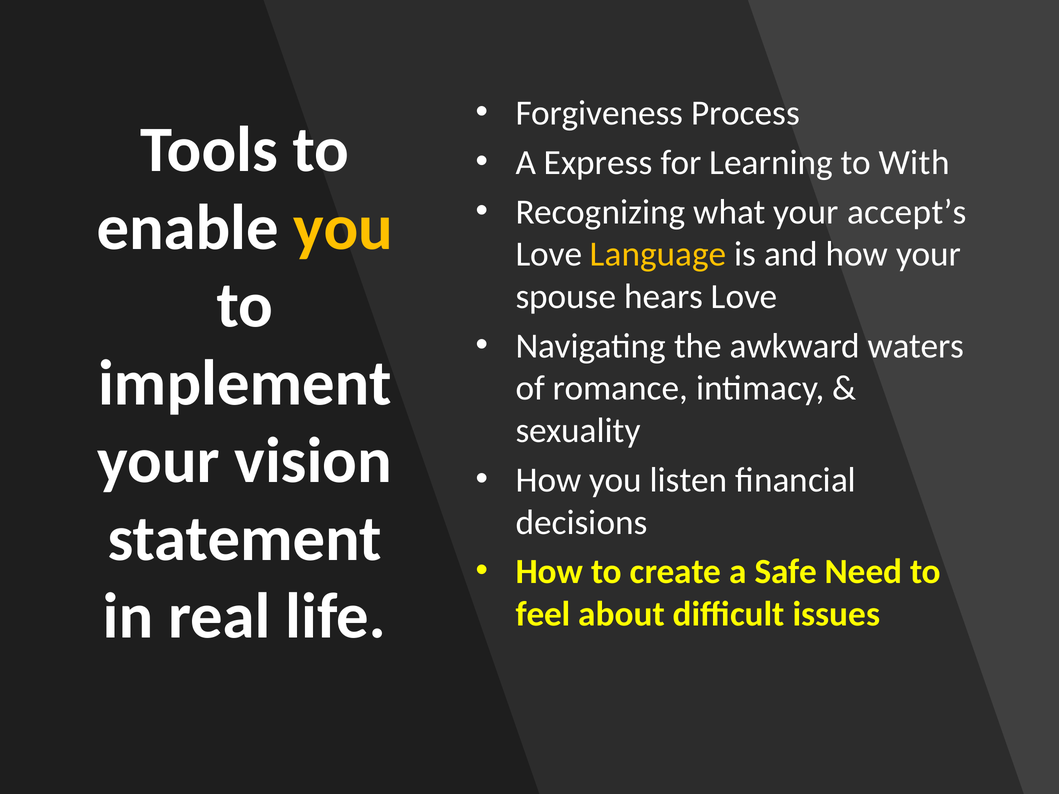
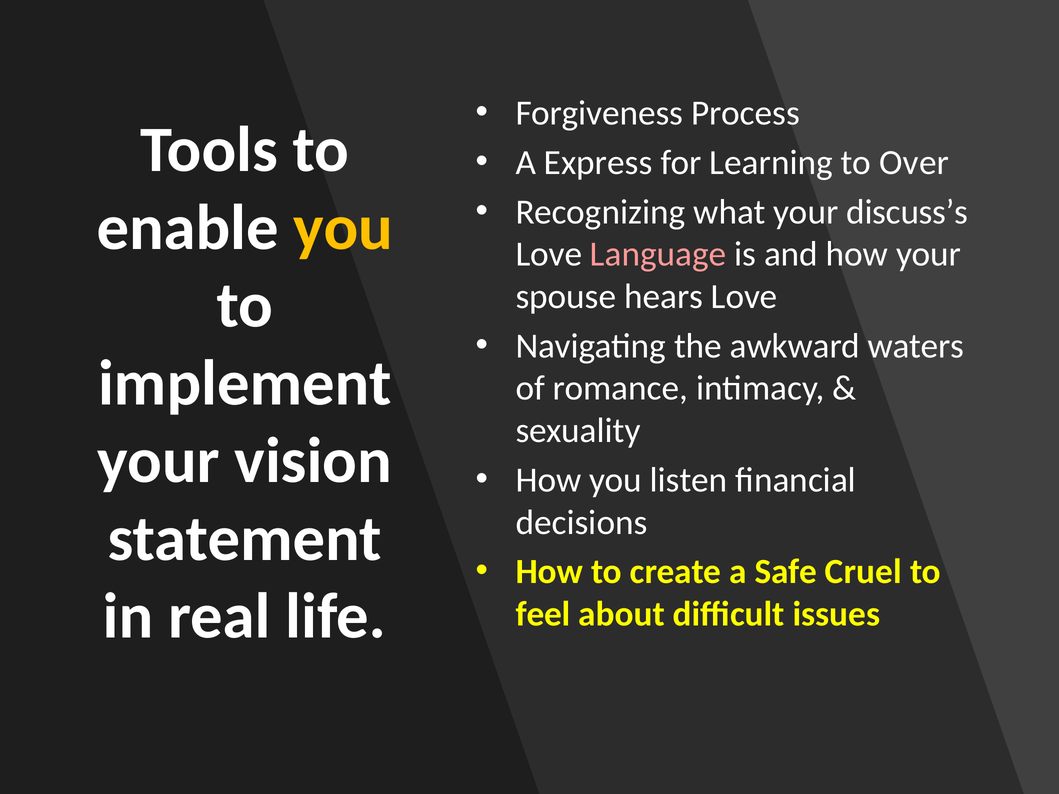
With: With -> Over
accept’s: accept’s -> discuss’s
Language colour: yellow -> pink
Need: Need -> Cruel
